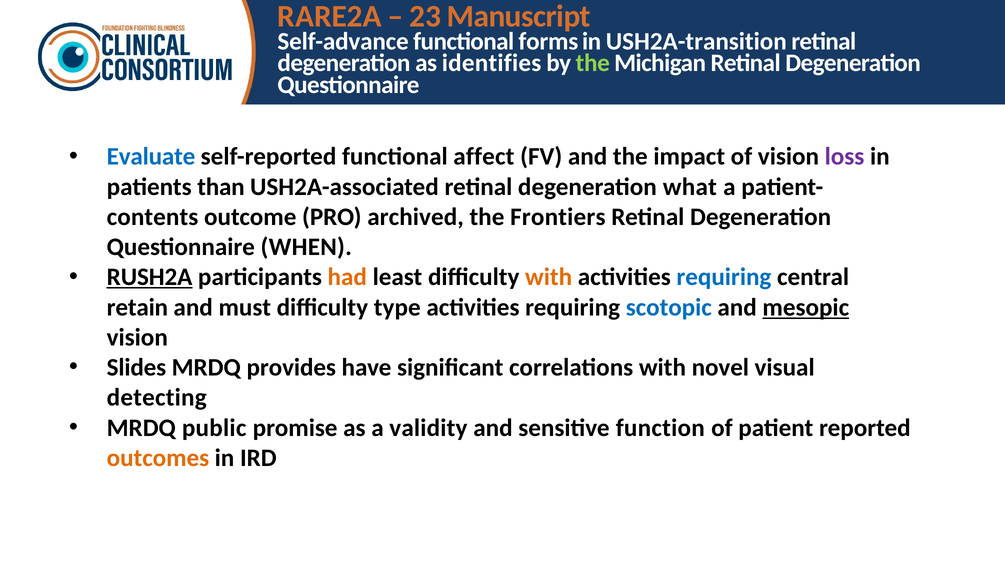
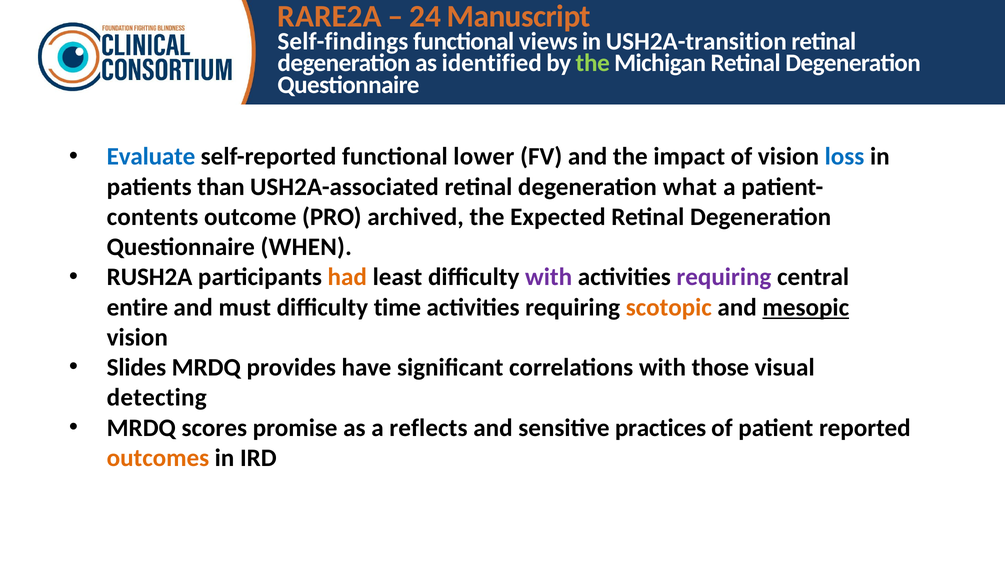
23: 23 -> 24
Self-advance: Self-advance -> Self-findings
forms: forms -> views
identifies: identifies -> identified
affect: affect -> lower
loss colour: purple -> blue
Frontiers: Frontiers -> Expected
RUSH2A underline: present -> none
with at (549, 277) colour: orange -> purple
requiring at (724, 277) colour: blue -> purple
retain: retain -> entire
type: type -> time
scotopic colour: blue -> orange
novel: novel -> those
public: public -> scores
validity: validity -> reflects
function: function -> practices
